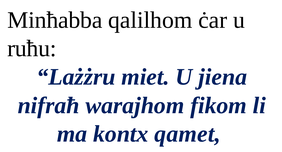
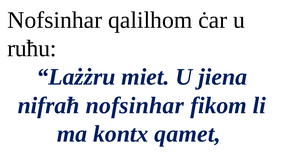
Minħabba at (55, 20): Minħabba -> Nofsinhar
nifraħ warajhom: warajhom -> nofsinhar
